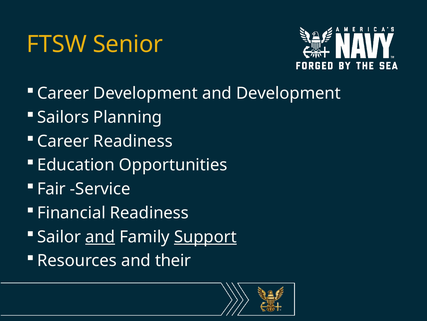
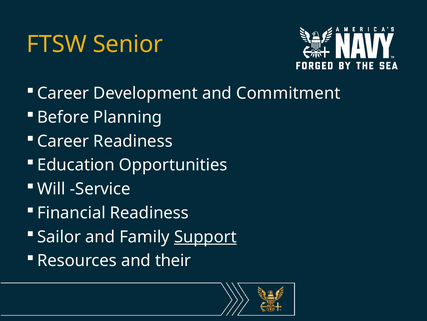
and Development: Development -> Commitment
Sailors: Sailors -> Before
Fair: Fair -> Will
and at (100, 236) underline: present -> none
